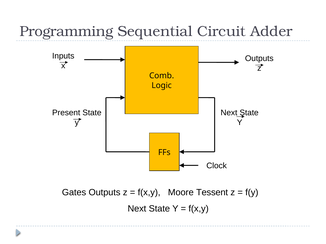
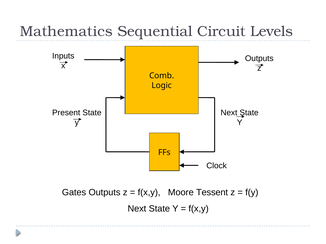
Programming: Programming -> Mathematics
Adder: Adder -> Levels
